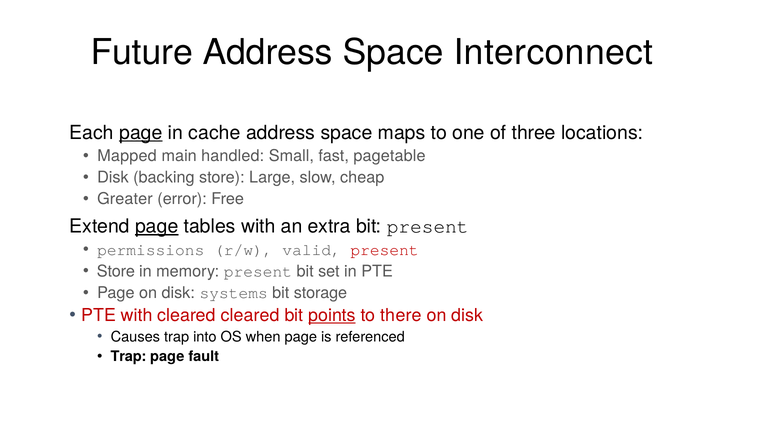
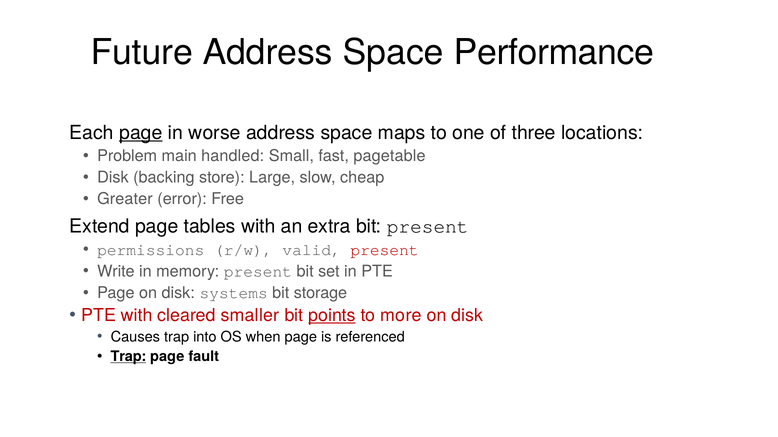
Interconnect: Interconnect -> Performance
cache: cache -> worse
Mapped: Mapped -> Problem
page at (157, 227) underline: present -> none
Store at (116, 272): Store -> Write
cleared cleared: cleared -> smaller
there: there -> more
Trap at (128, 357) underline: none -> present
